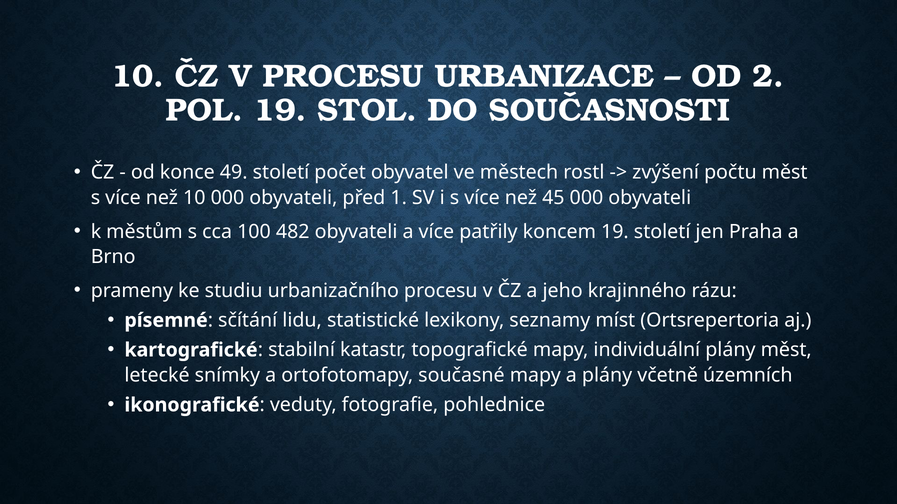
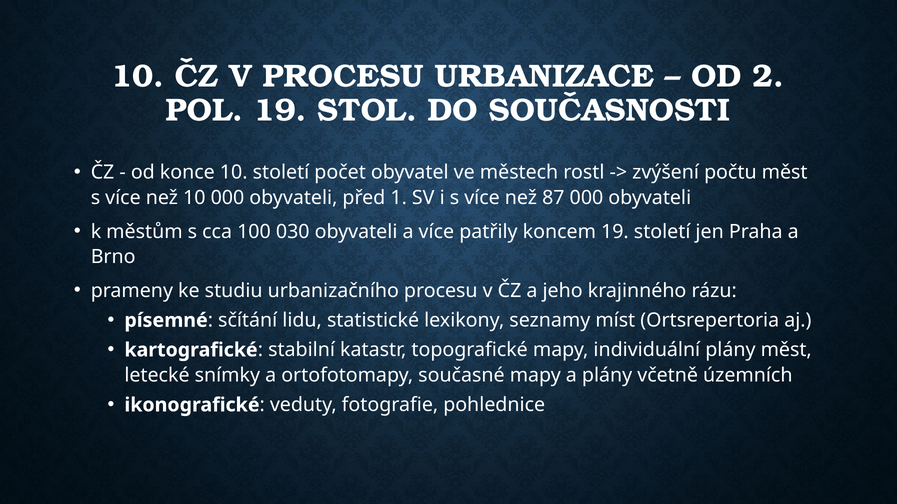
konce 49: 49 -> 10
45: 45 -> 87
482: 482 -> 030
